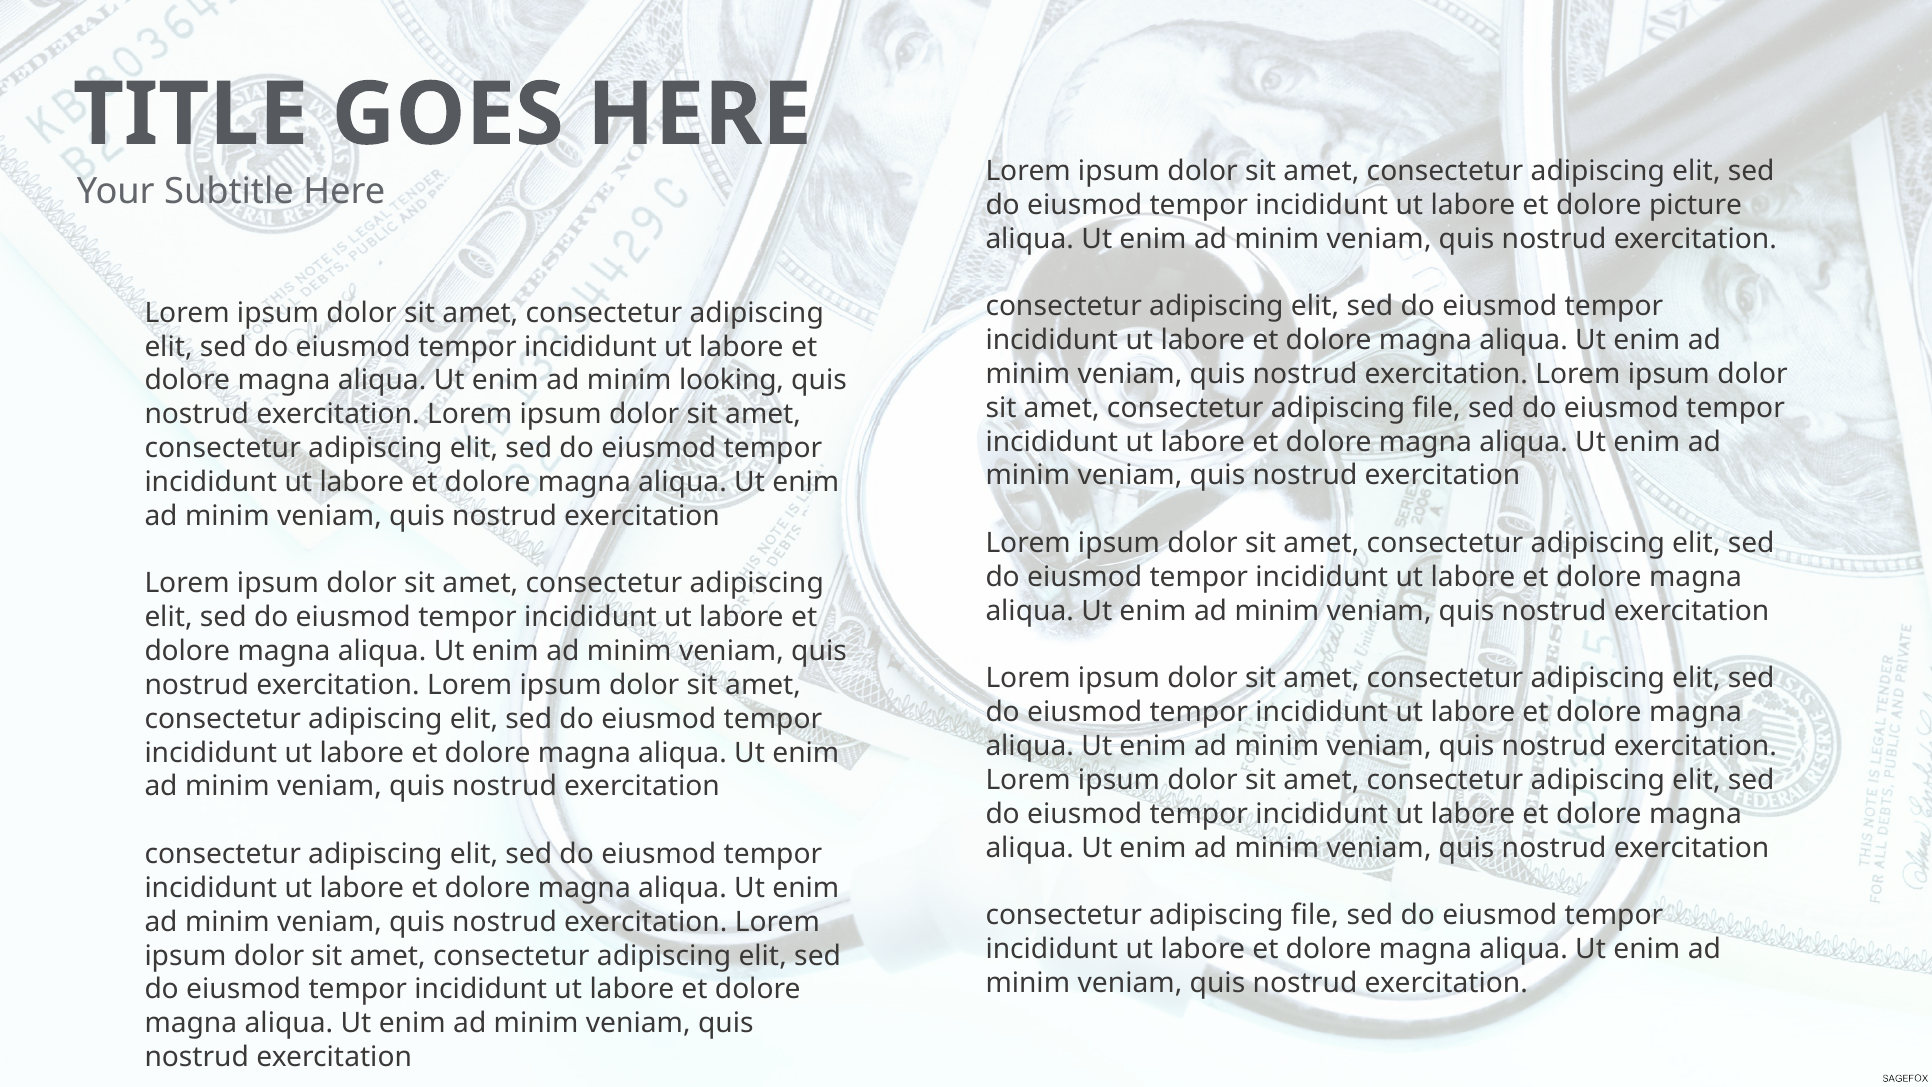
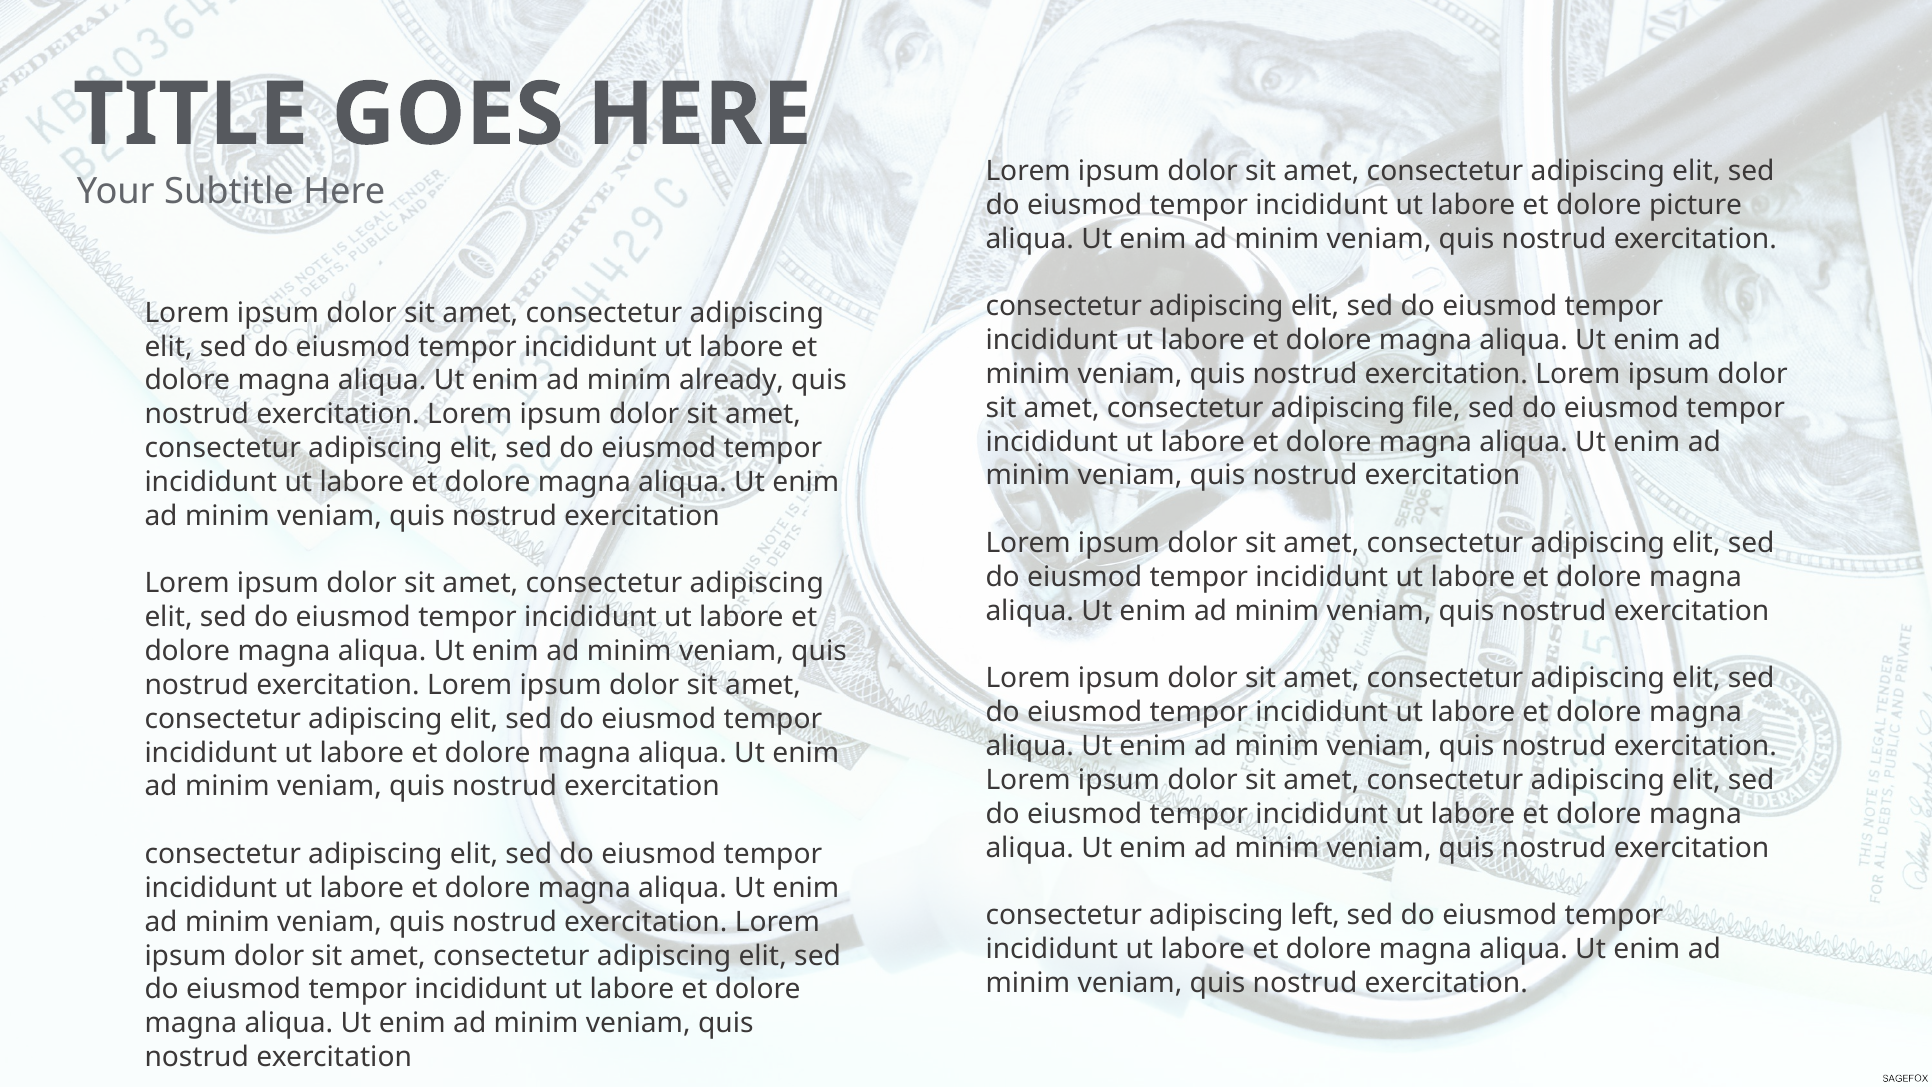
looking: looking -> already
file at (1315, 915): file -> left
